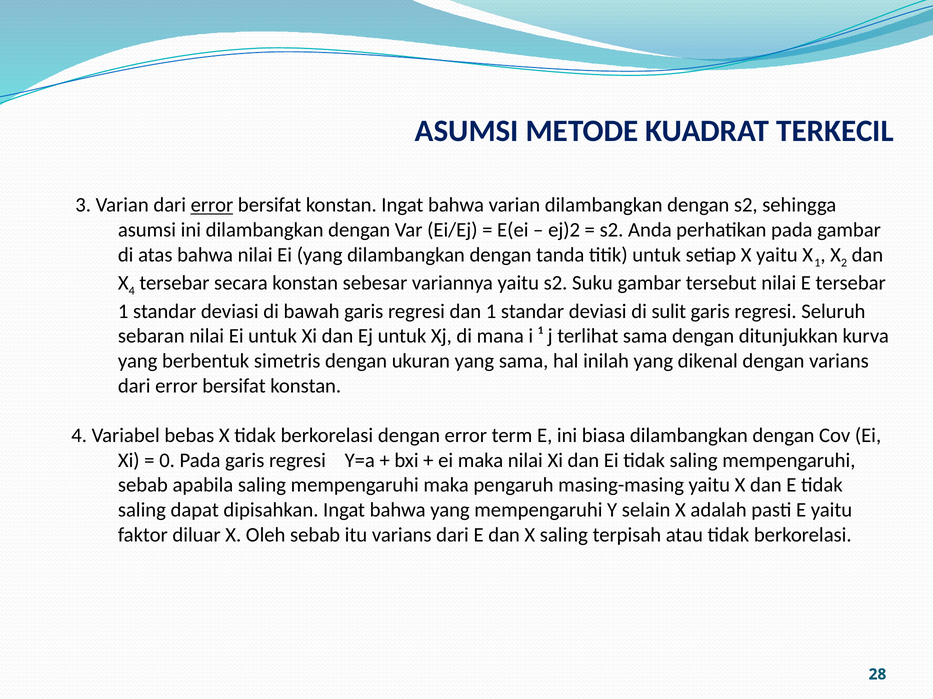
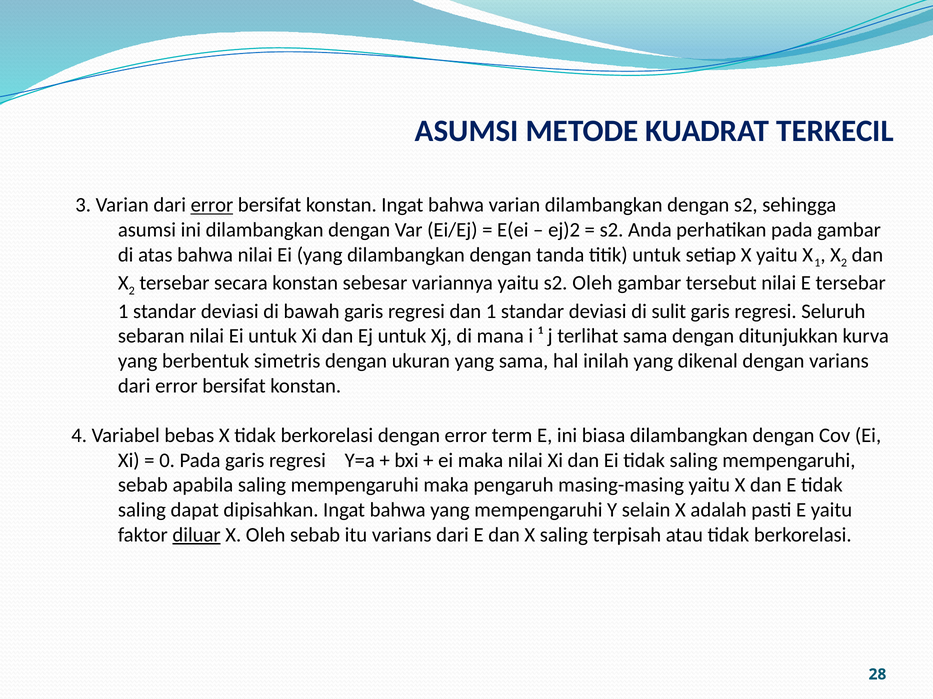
4 at (132, 291): 4 -> 2
s2 Suku: Suku -> Oleh
diluar underline: none -> present
